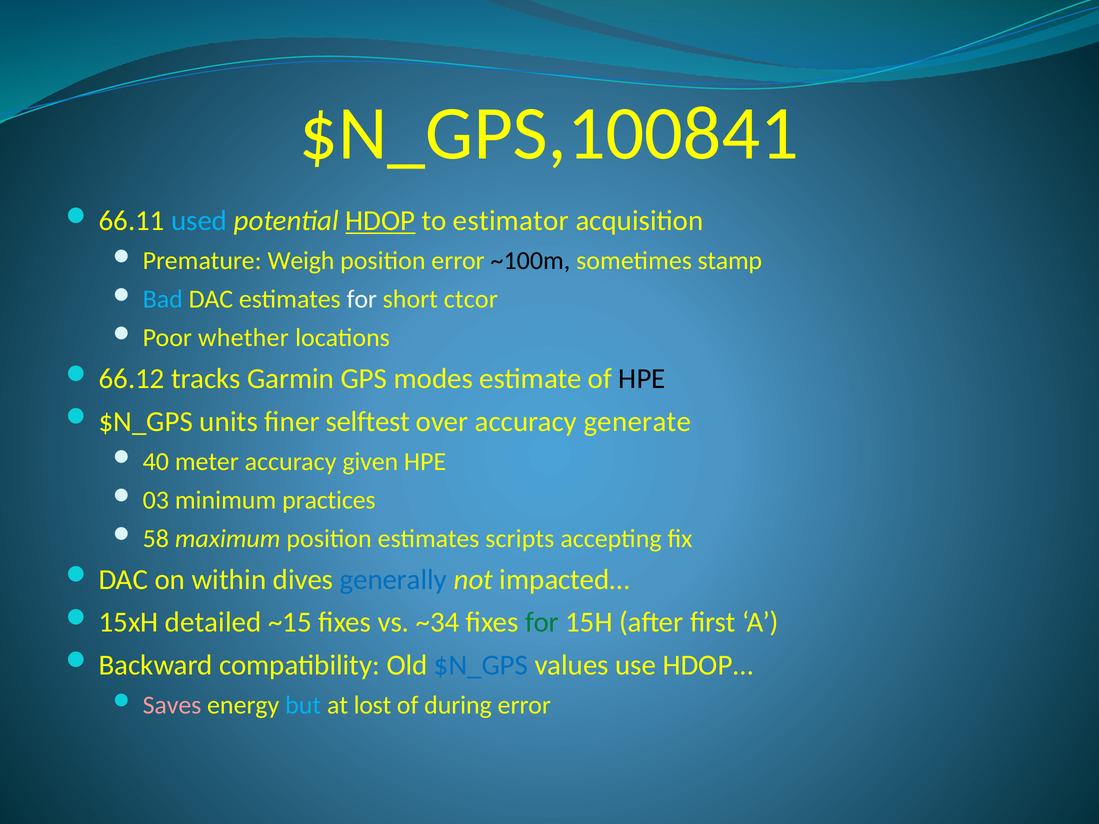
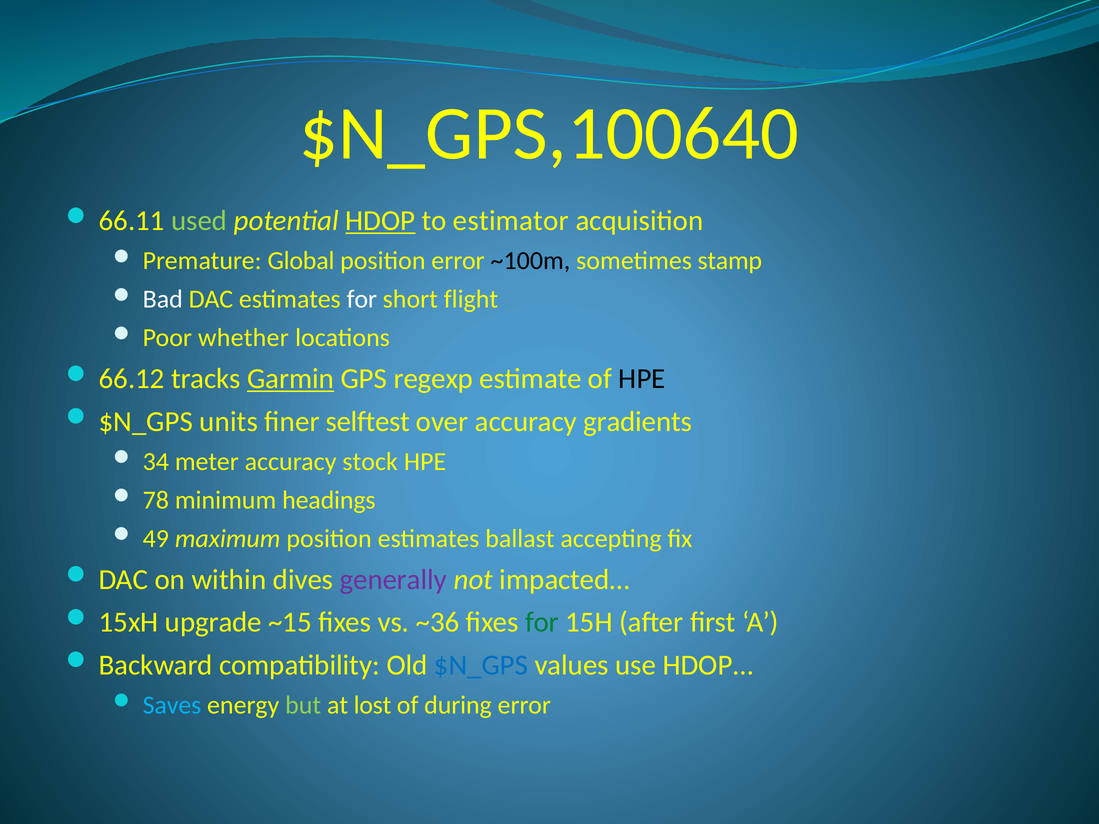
$N_GPS,100841: $N_GPS,100841 -> $N_GPS,100640
used colour: light blue -> light green
Weigh: Weigh -> Global
Bad colour: light blue -> white
ctcor: ctcor -> flight
Garmin underline: none -> present
modes: modes -> regexp
generate: generate -> gradients
40: 40 -> 34
given: given -> stock
03: 03 -> 78
practices: practices -> headings
58: 58 -> 49
scripts: scripts -> ballast
generally colour: blue -> purple
detailed: detailed -> upgrade
~34: ~34 -> ~36
Saves colour: pink -> light blue
but colour: light blue -> light green
